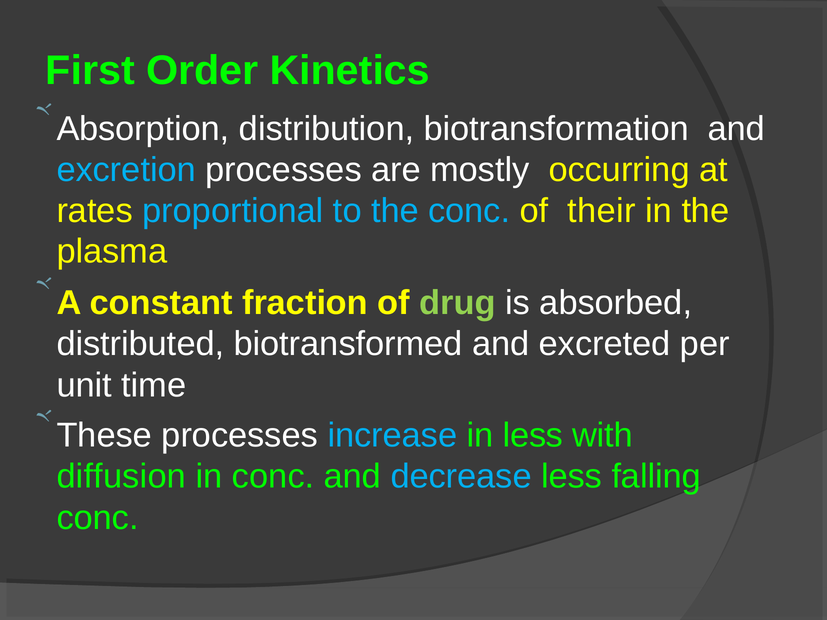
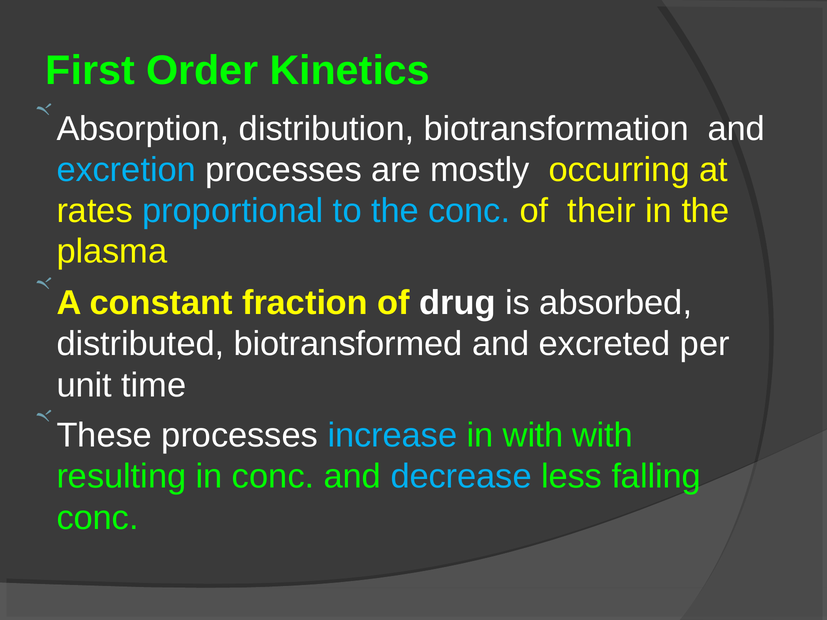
drug colour: light green -> white
in less: less -> with
diffusion: diffusion -> resulting
